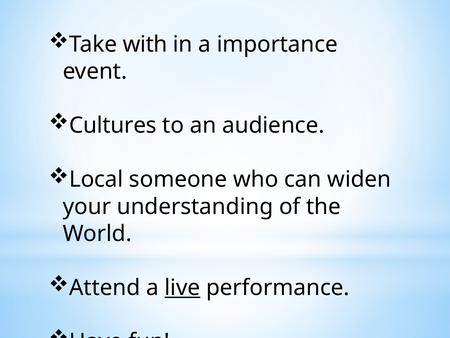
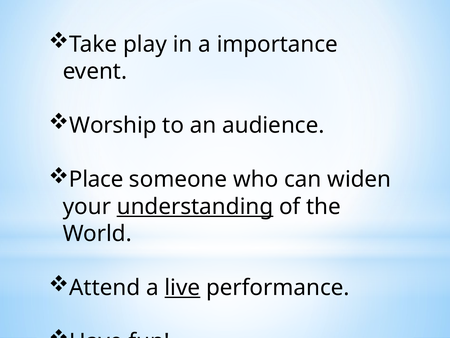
with: with -> play
Cultures: Cultures -> Worship
Local: Local -> Place
understanding underline: none -> present
